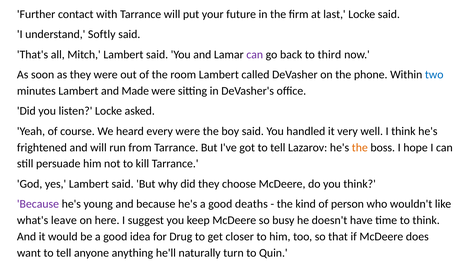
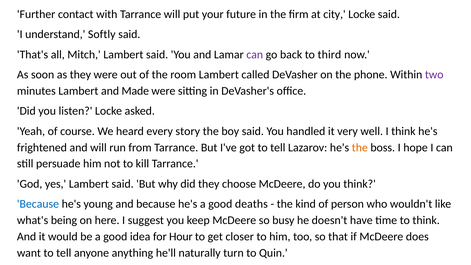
last: last -> city
two colour: blue -> purple
every were: were -> story
Because at (38, 204) colour: purple -> blue
leave: leave -> being
Drug: Drug -> Hour
